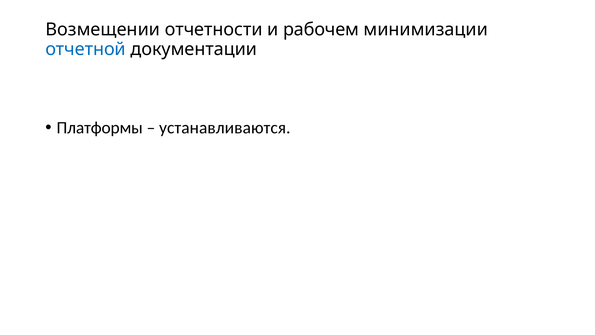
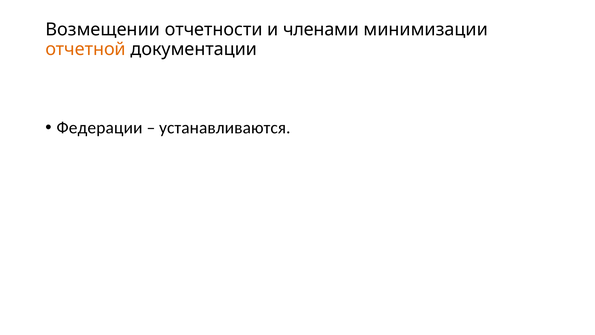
рабочем: рабочем -> членами
отчетной colour: blue -> orange
Платформы: Платформы -> Федерации
